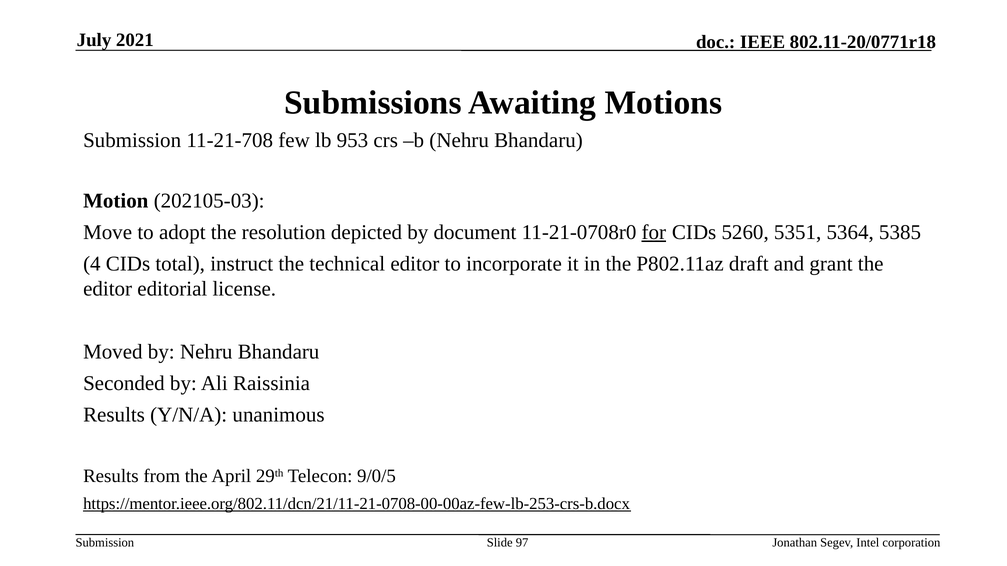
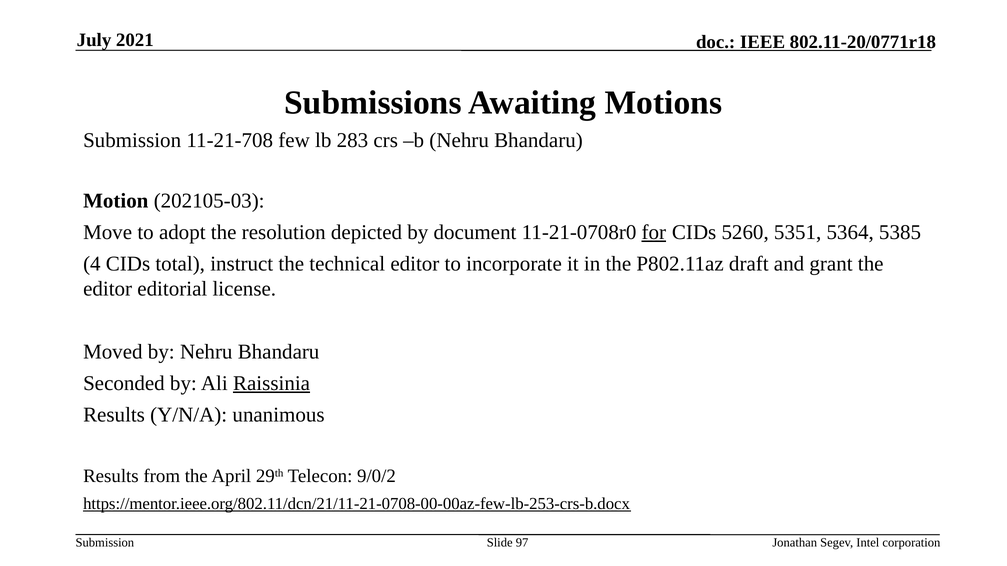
953: 953 -> 283
Raissinia underline: none -> present
9/0/5: 9/0/5 -> 9/0/2
